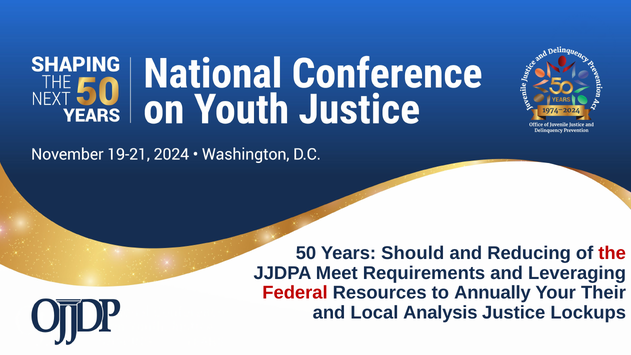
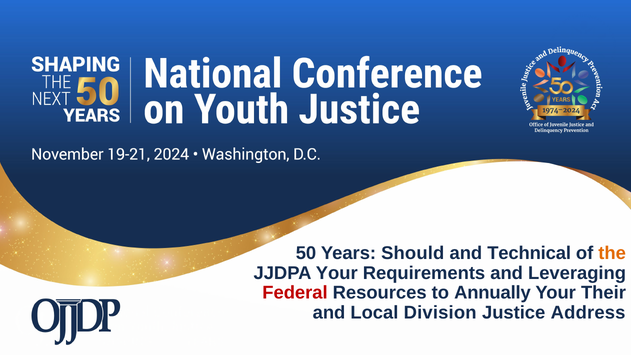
Reducing: Reducing -> Technical
the colour: red -> orange
JJDPA Meet: Meet -> Your
Analysis: Analysis -> Division
Lockups: Lockups -> Address
